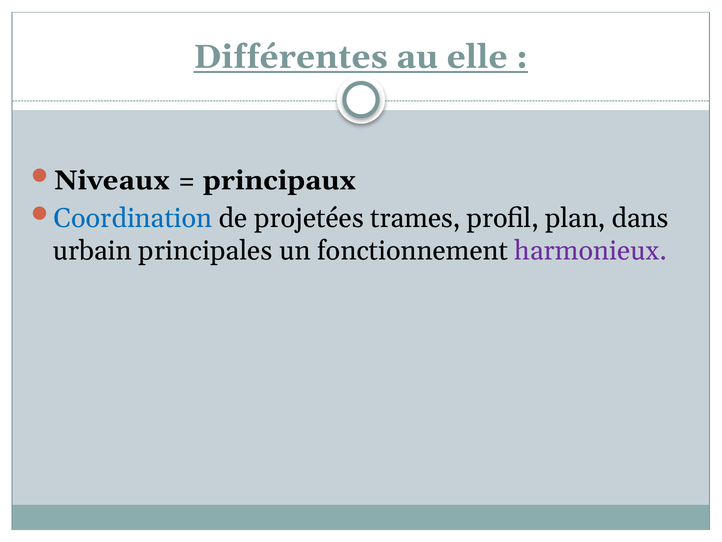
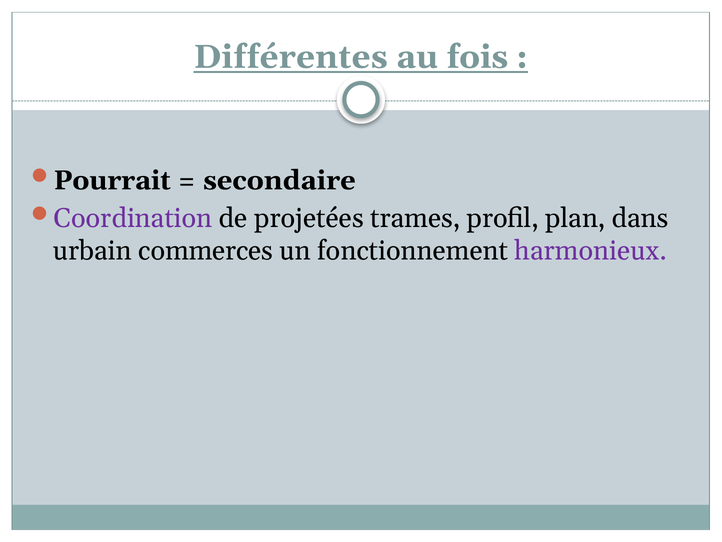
elle: elle -> fois
Niveaux: Niveaux -> Pourrait
principaux: principaux -> secondaire
Coordination colour: blue -> purple
principales: principales -> commerces
